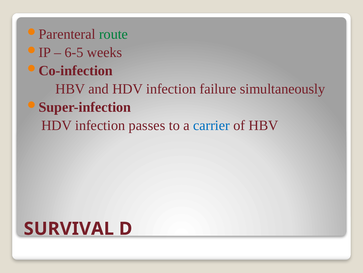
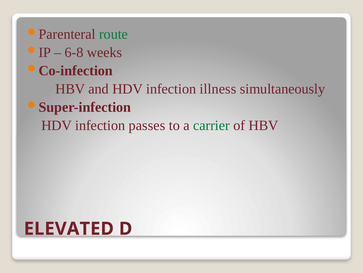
6-5: 6-5 -> 6-8
failure: failure -> illness
carrier colour: blue -> green
SURVIVAL: SURVIVAL -> ELEVATED
